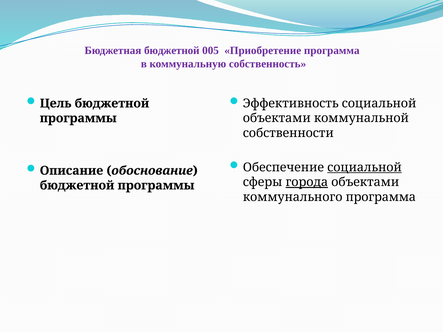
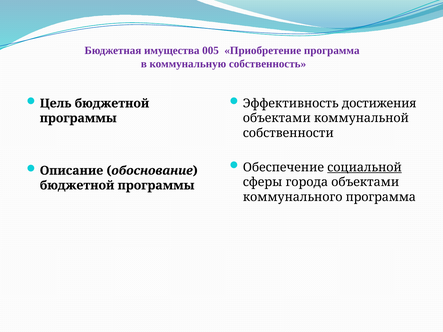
Бюджетная бюджетной: бюджетной -> имущества
Эффективность социальной: социальной -> достижения
города underline: present -> none
